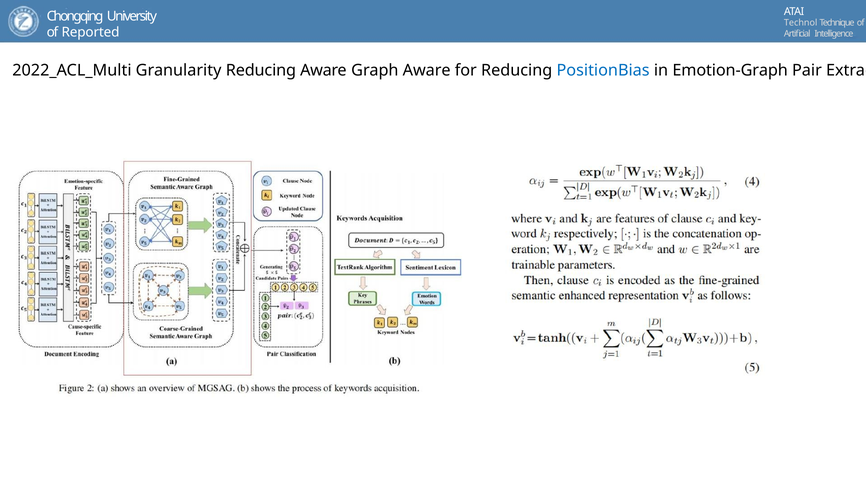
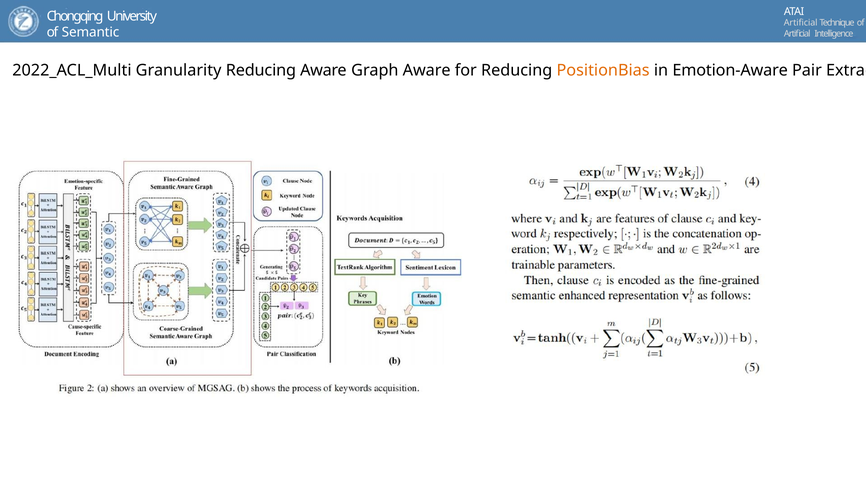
Technol at (801, 23): Technol -> Artificial
Reported: Reported -> Semantic
PositionBias colour: blue -> orange
Emotion-Graph: Emotion-Graph -> Emotion-Aware
